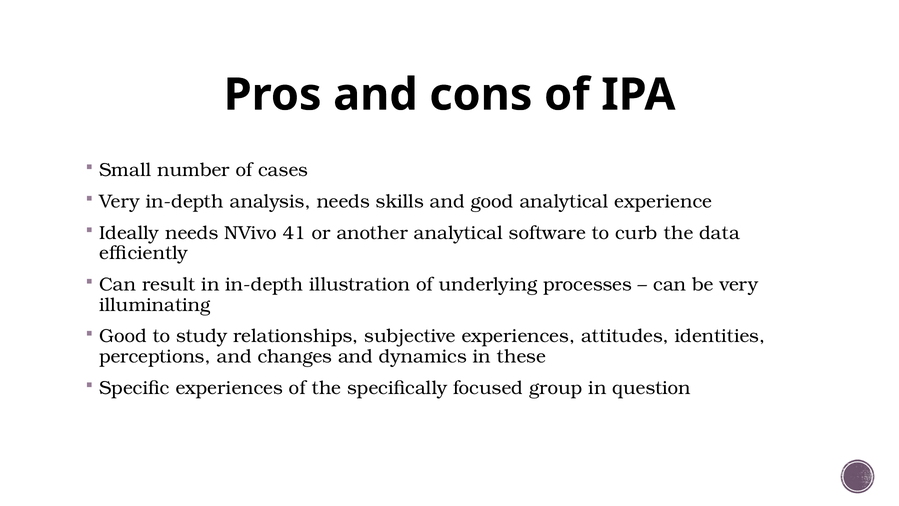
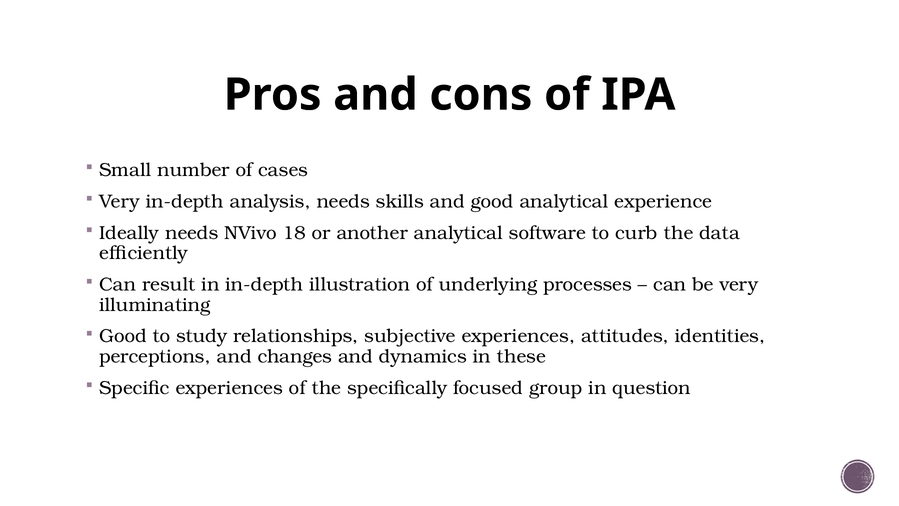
41: 41 -> 18
